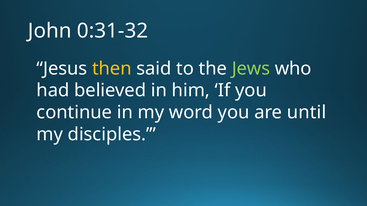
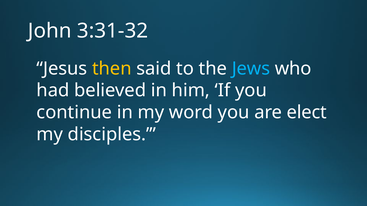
0:31-32: 0:31-32 -> 3:31-32
Jews colour: light green -> light blue
until: until -> elect
